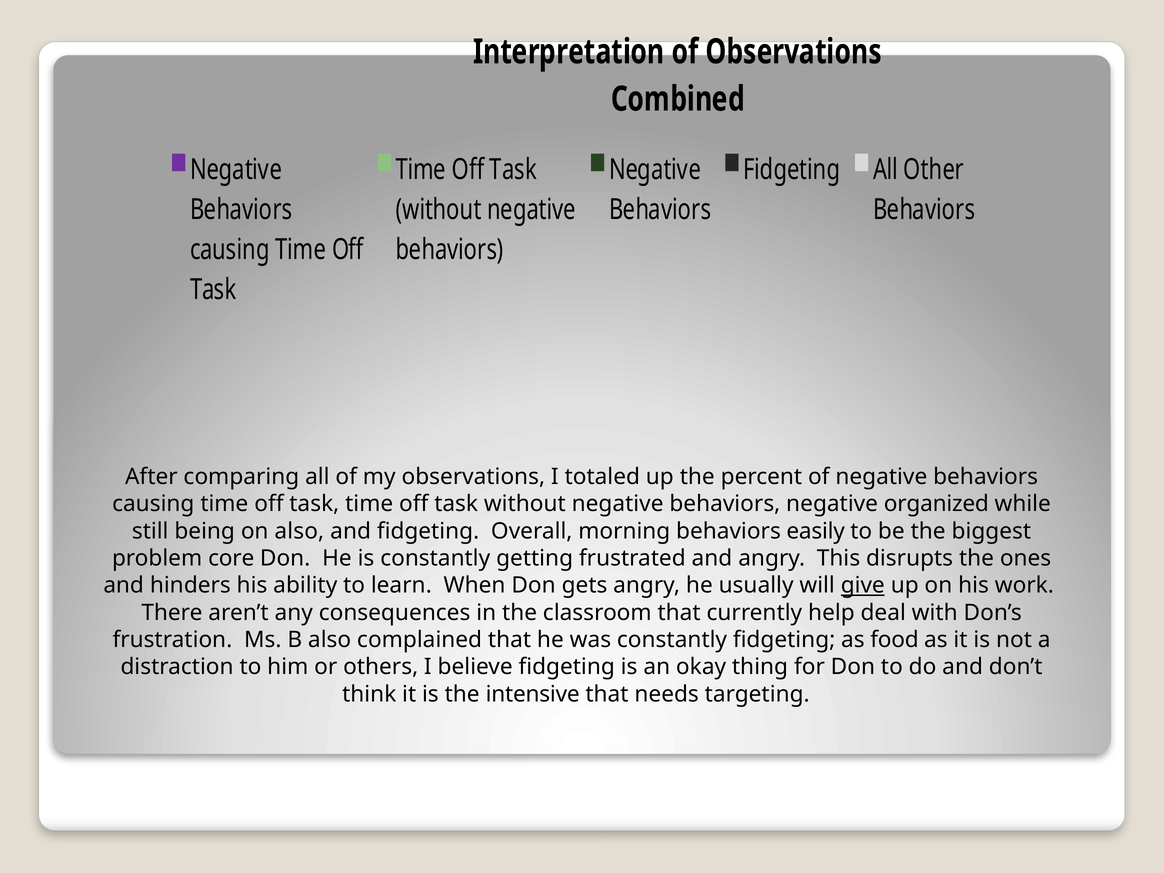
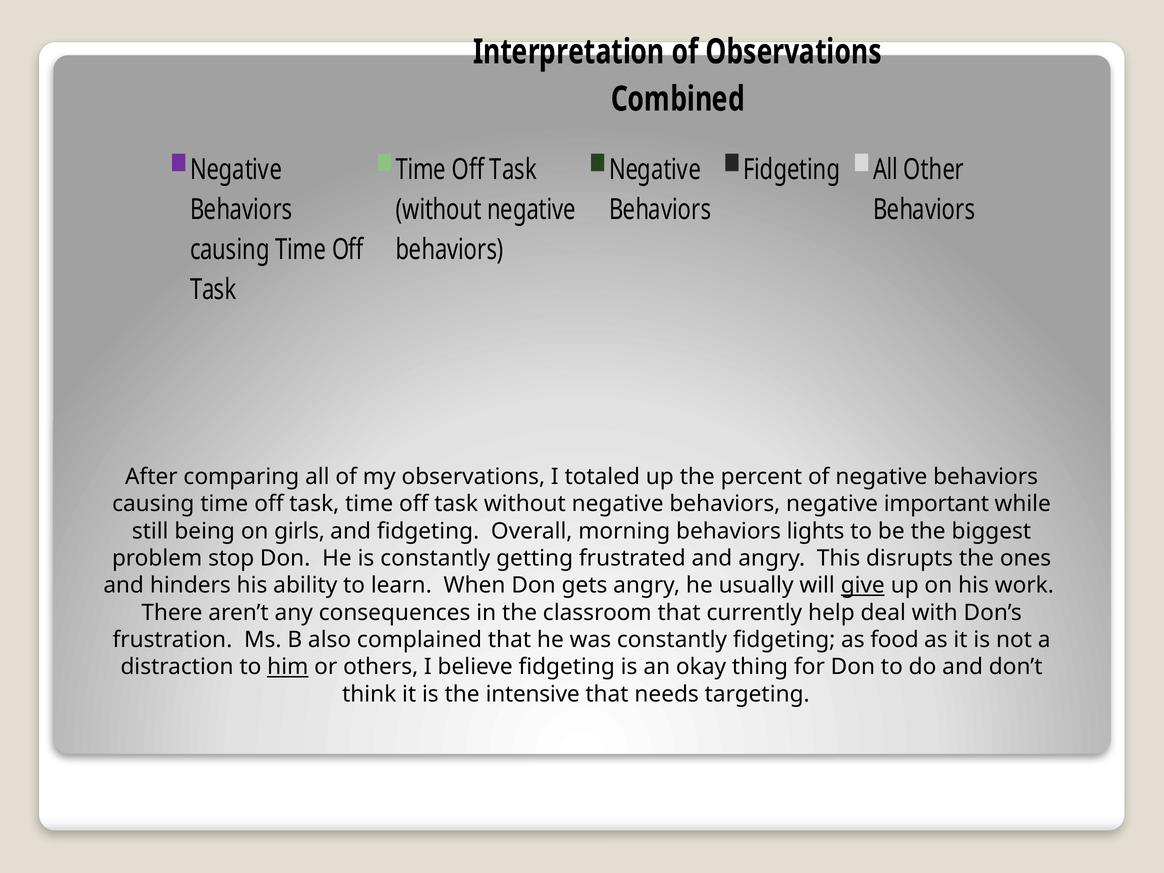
organized: organized -> important
on also: also -> girls
easily: easily -> lights
core: core -> stop
him underline: none -> present
